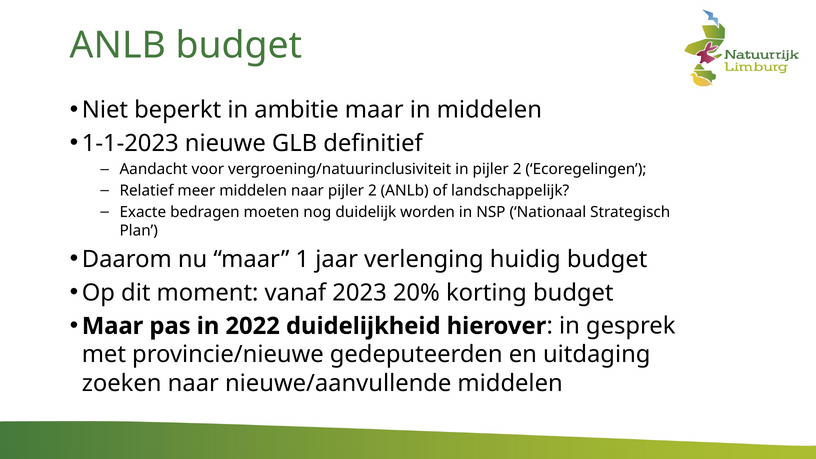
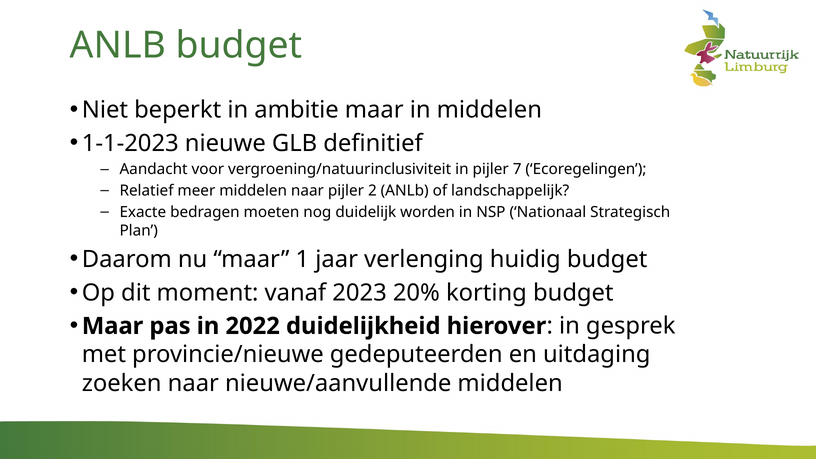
in pijler 2: 2 -> 7
